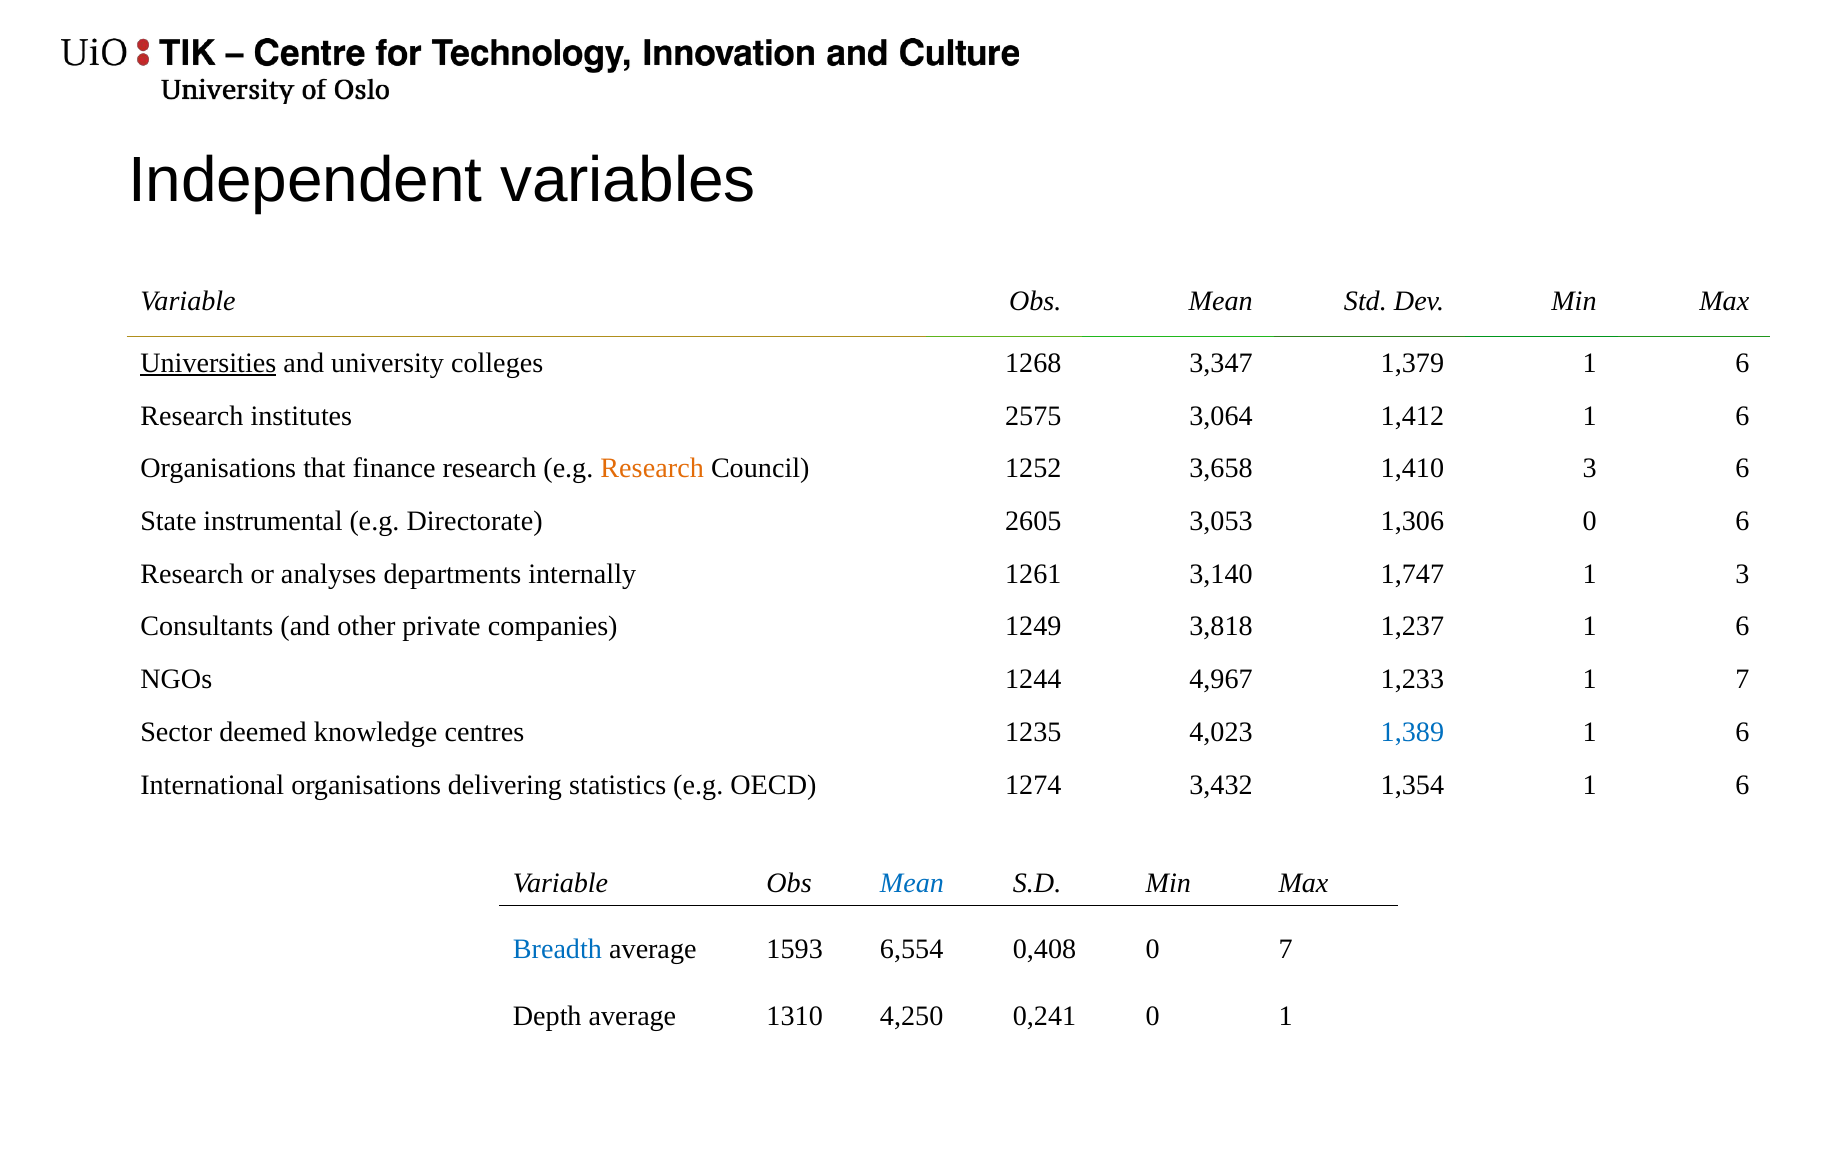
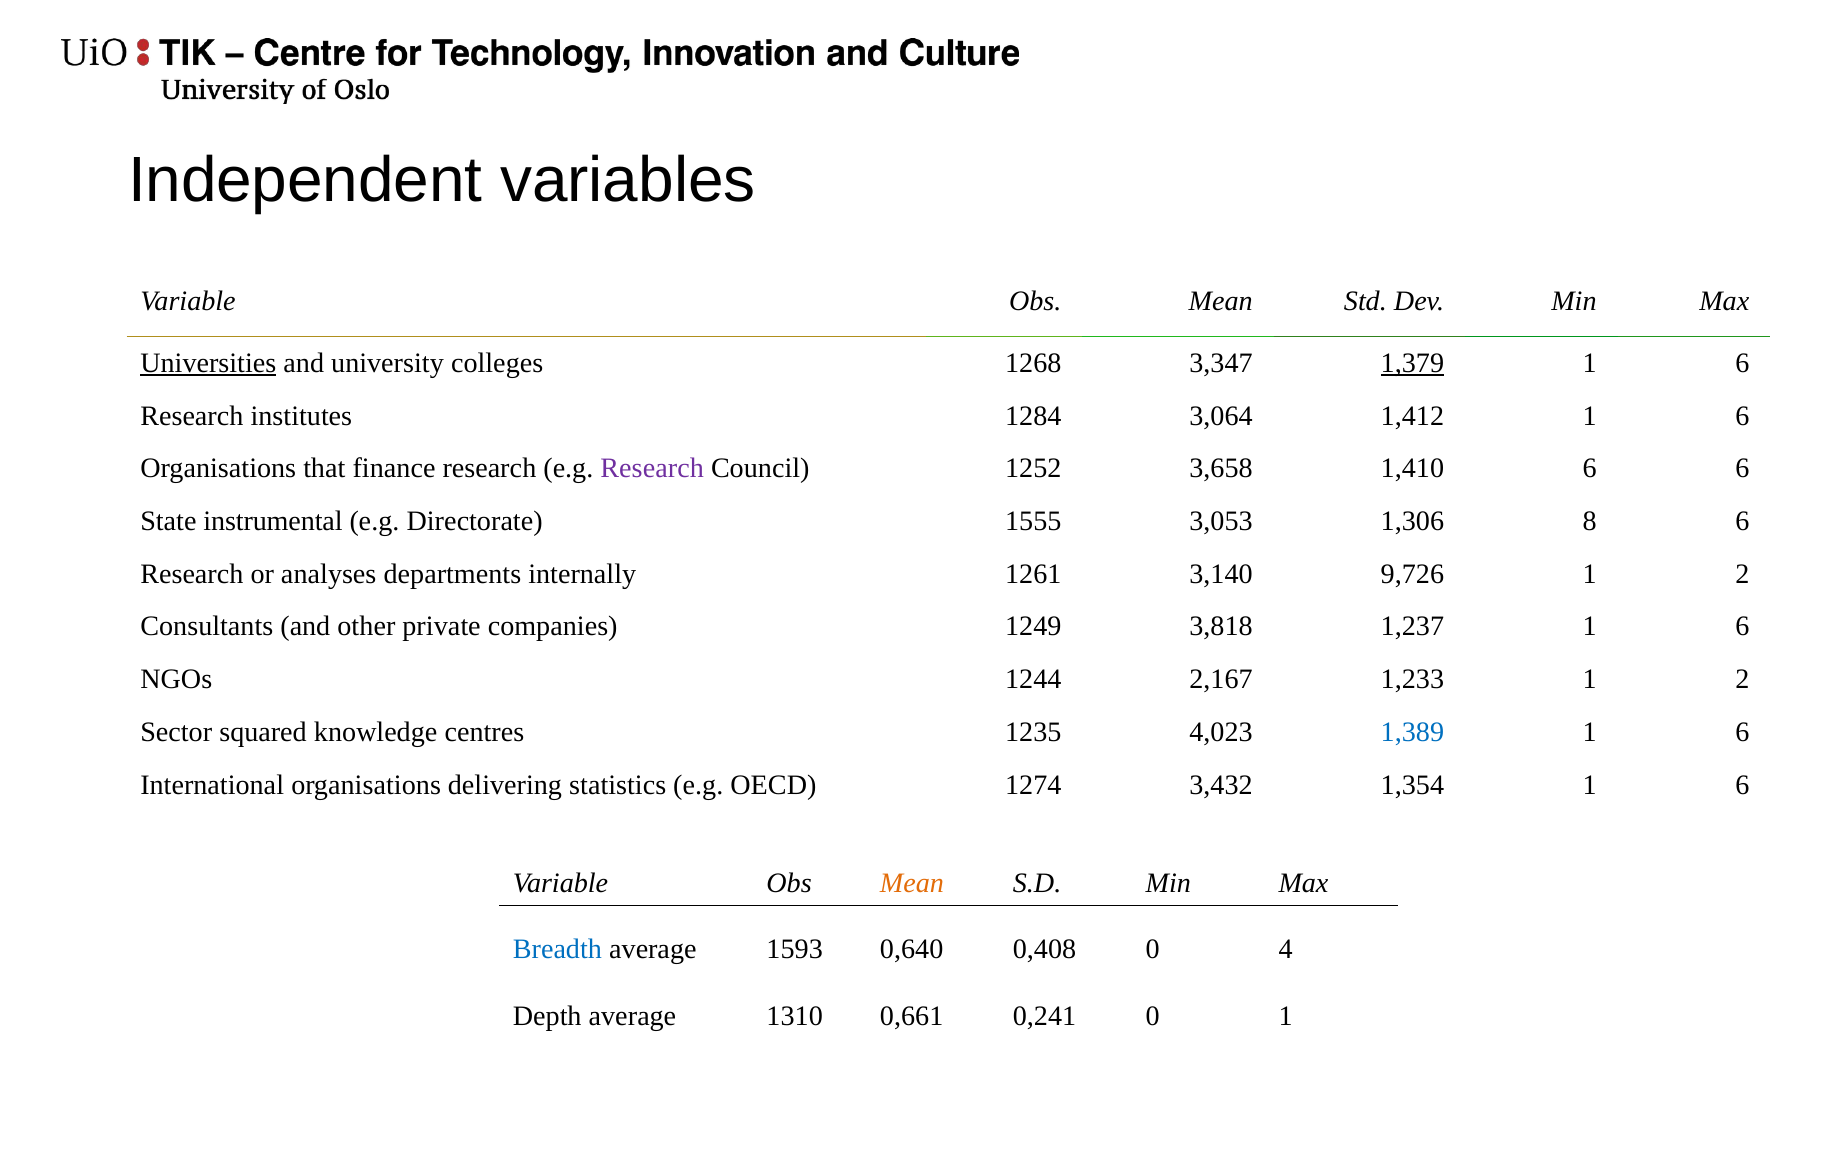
1,379 underline: none -> present
2575: 2575 -> 1284
Research at (652, 468) colour: orange -> purple
1,410 3: 3 -> 6
2605: 2605 -> 1555
1,306 0: 0 -> 8
1,747: 1,747 -> 9,726
3 at (1742, 574): 3 -> 2
4,967: 4,967 -> 2,167
1,233 1 7: 7 -> 2
deemed: deemed -> squared
Mean at (912, 883) colour: blue -> orange
6,554: 6,554 -> 0,640
0 7: 7 -> 4
4,250: 4,250 -> 0,661
